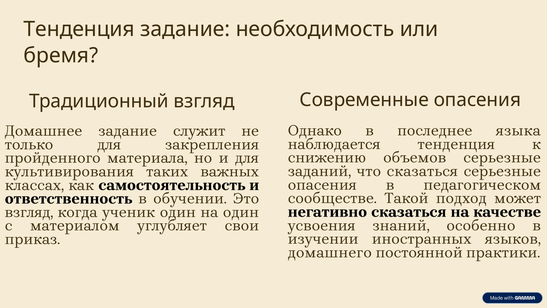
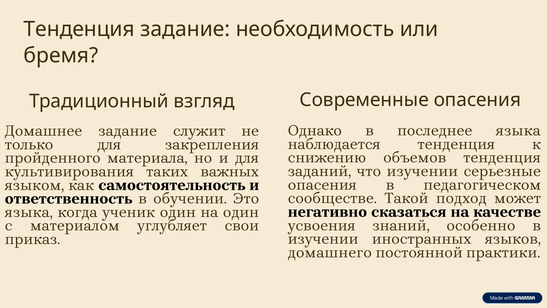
объемов серьезные: серьезные -> тенденция
что сказаться: сказаться -> изучении
классах: классах -> языком
взгляд at (29, 212): взгляд -> языка
